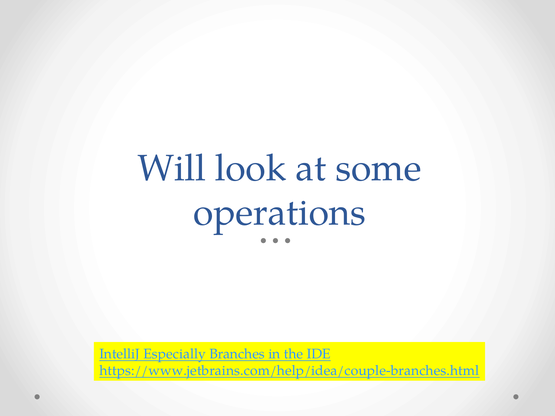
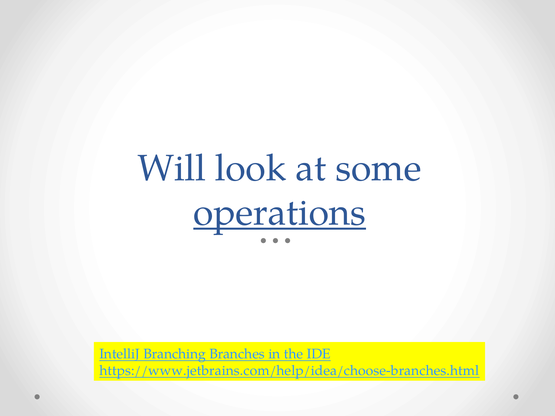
operations underline: none -> present
Especially: Especially -> Branching
https://www.jetbrains.com/help/idea/couple-branches.html: https://www.jetbrains.com/help/idea/couple-branches.html -> https://www.jetbrains.com/help/idea/choose-branches.html
